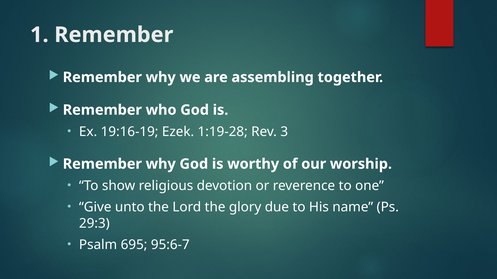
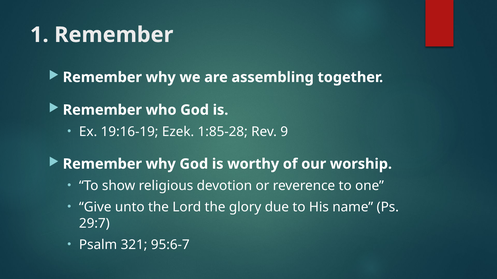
1:19-28: 1:19-28 -> 1:85-28
3: 3 -> 9
29:3: 29:3 -> 29:7
695: 695 -> 321
